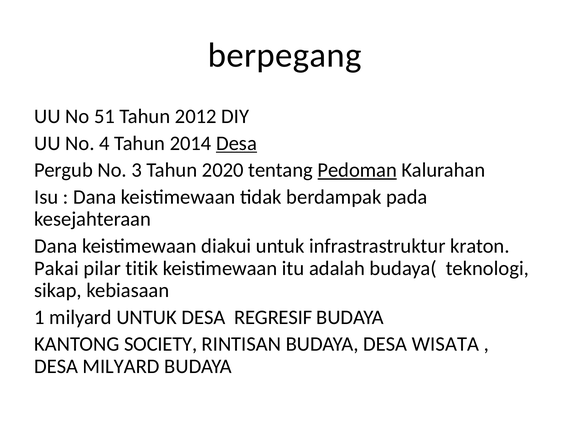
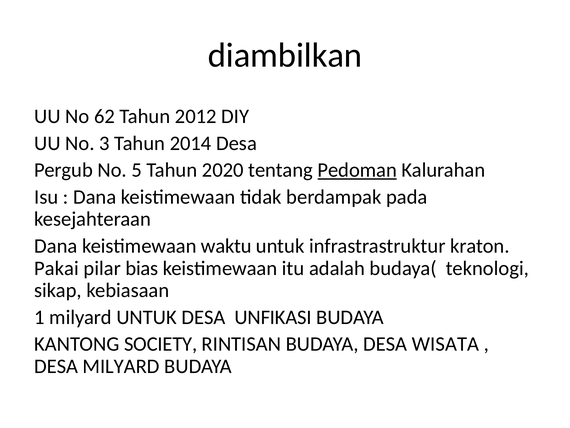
berpegang: berpegang -> diambilkan
51: 51 -> 62
4: 4 -> 3
Desa at (236, 143) underline: present -> none
3: 3 -> 5
diakui: diakui -> waktu
titik: titik -> bias
REGRESIF: REGRESIF -> UNFIKASI
